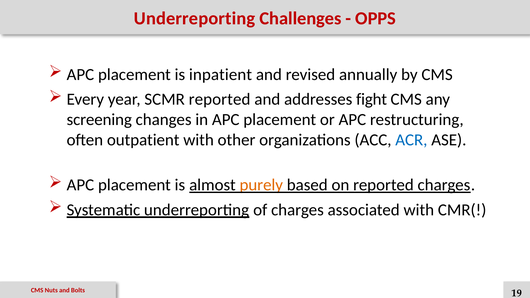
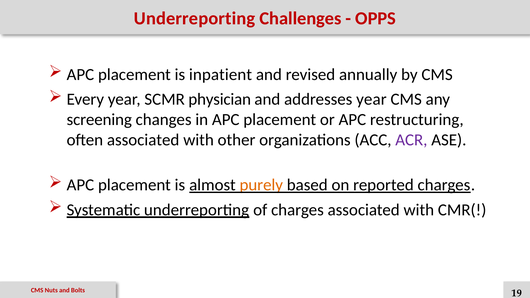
SCMR reported: reported -> physician
addresses fight: fight -> year
often outpatient: outpatient -> associated
ACR colour: blue -> purple
